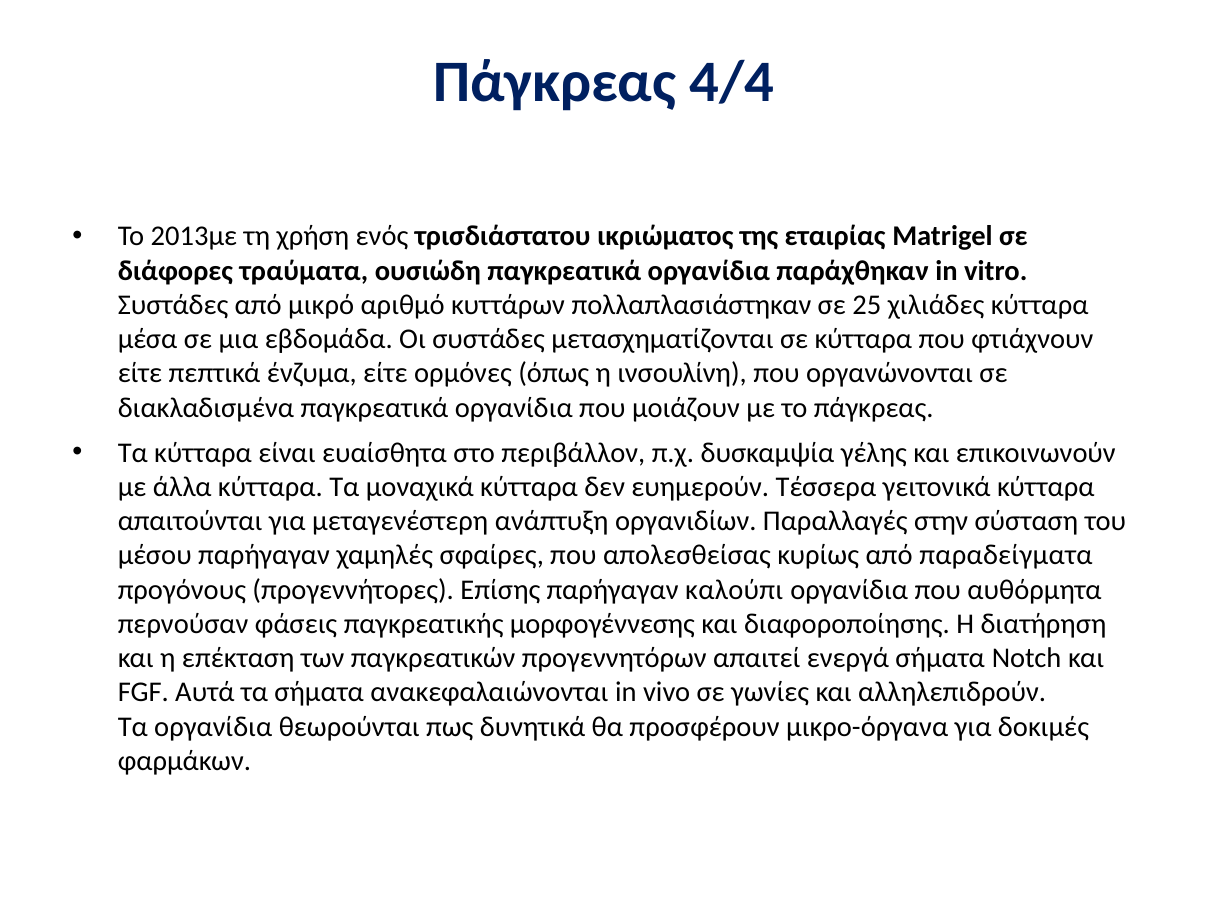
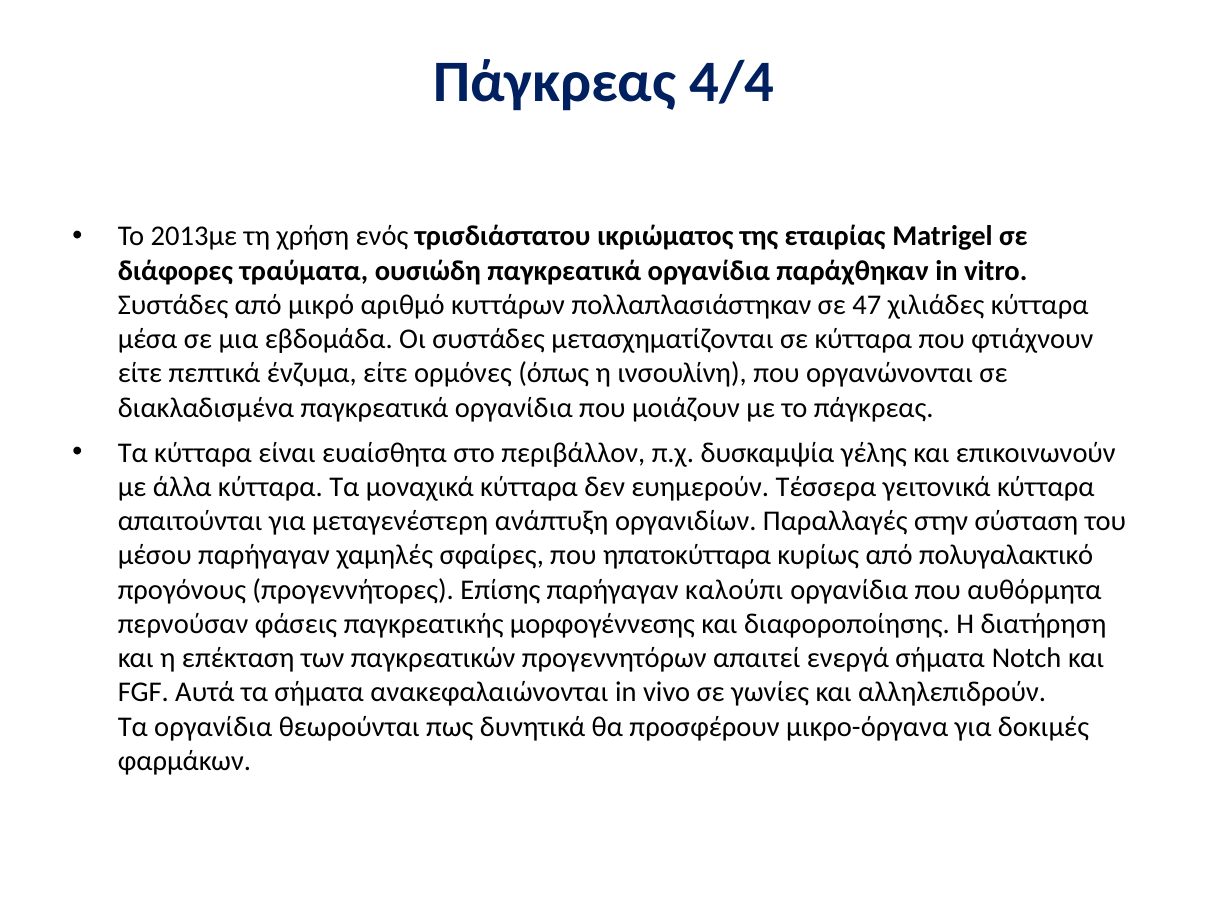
25: 25 -> 47
απολεσθείσας: απολεσθείσας -> ηπατοκύτταρα
παραδείγματα: παραδείγματα -> πολυγαλακτικό
